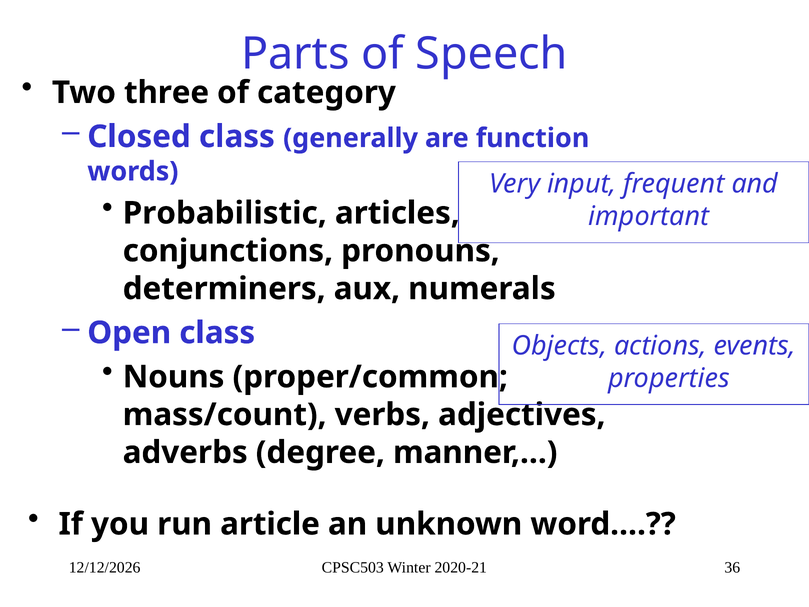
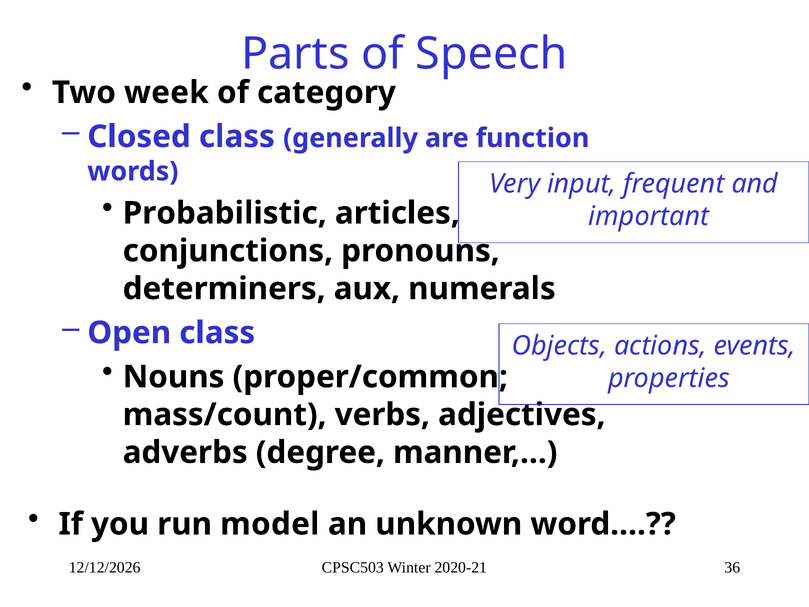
three: three -> week
article: article -> model
